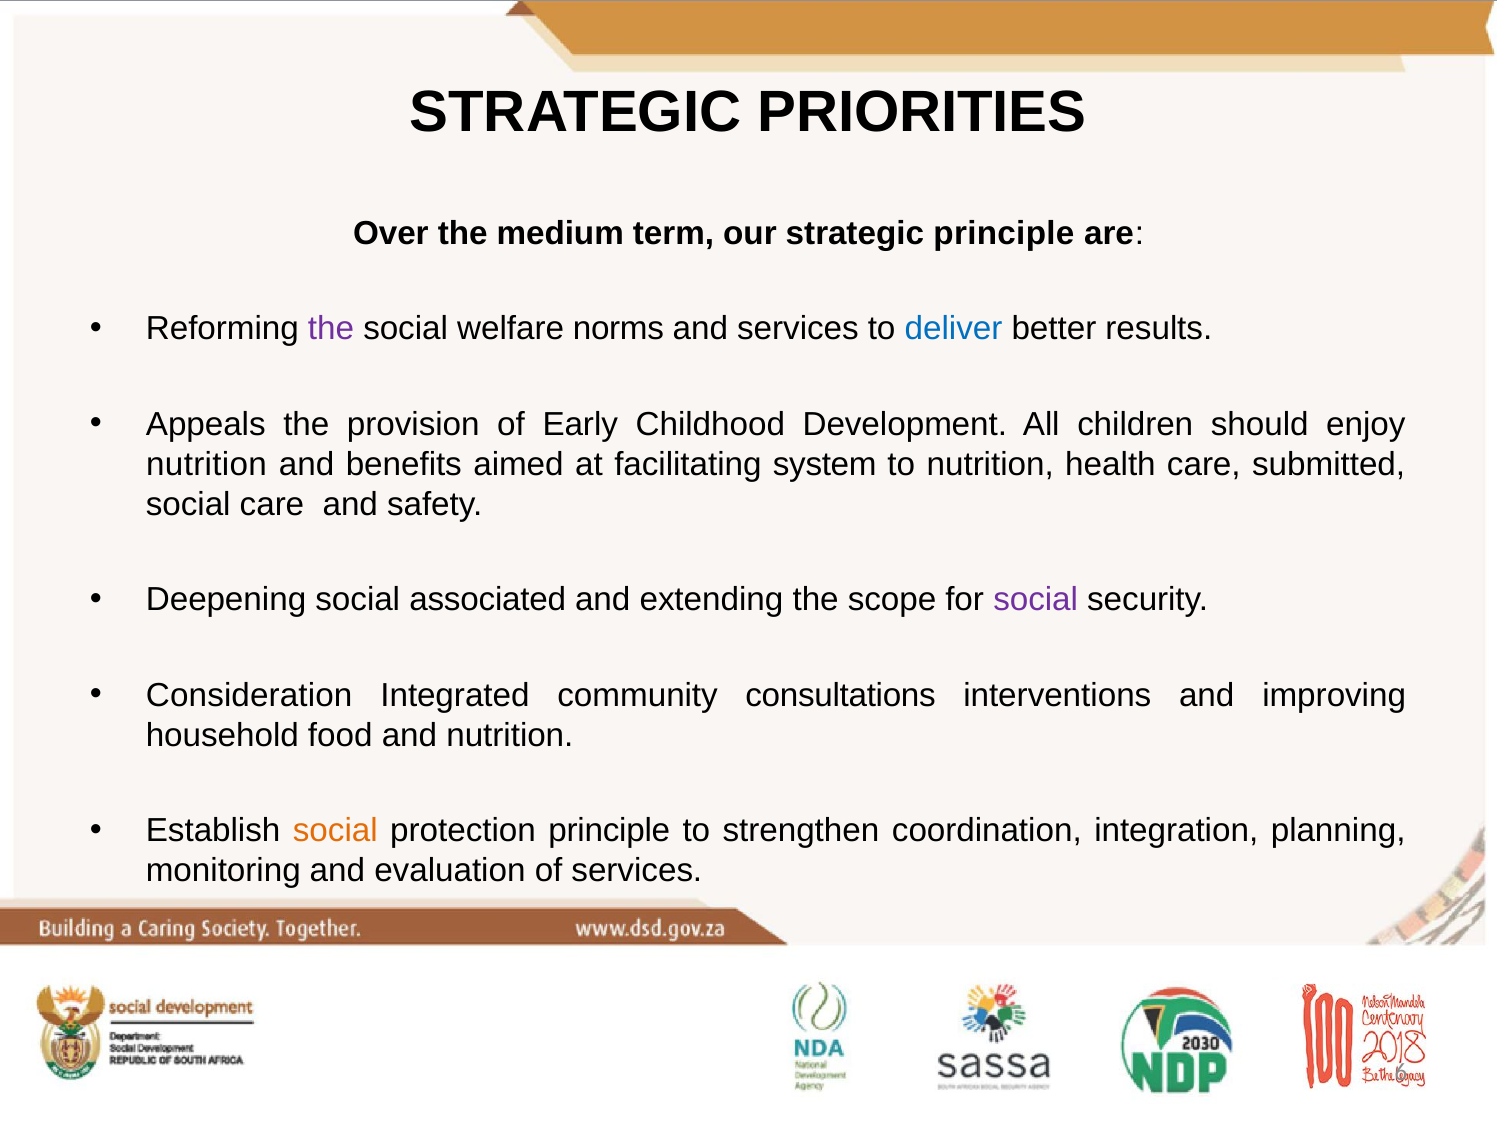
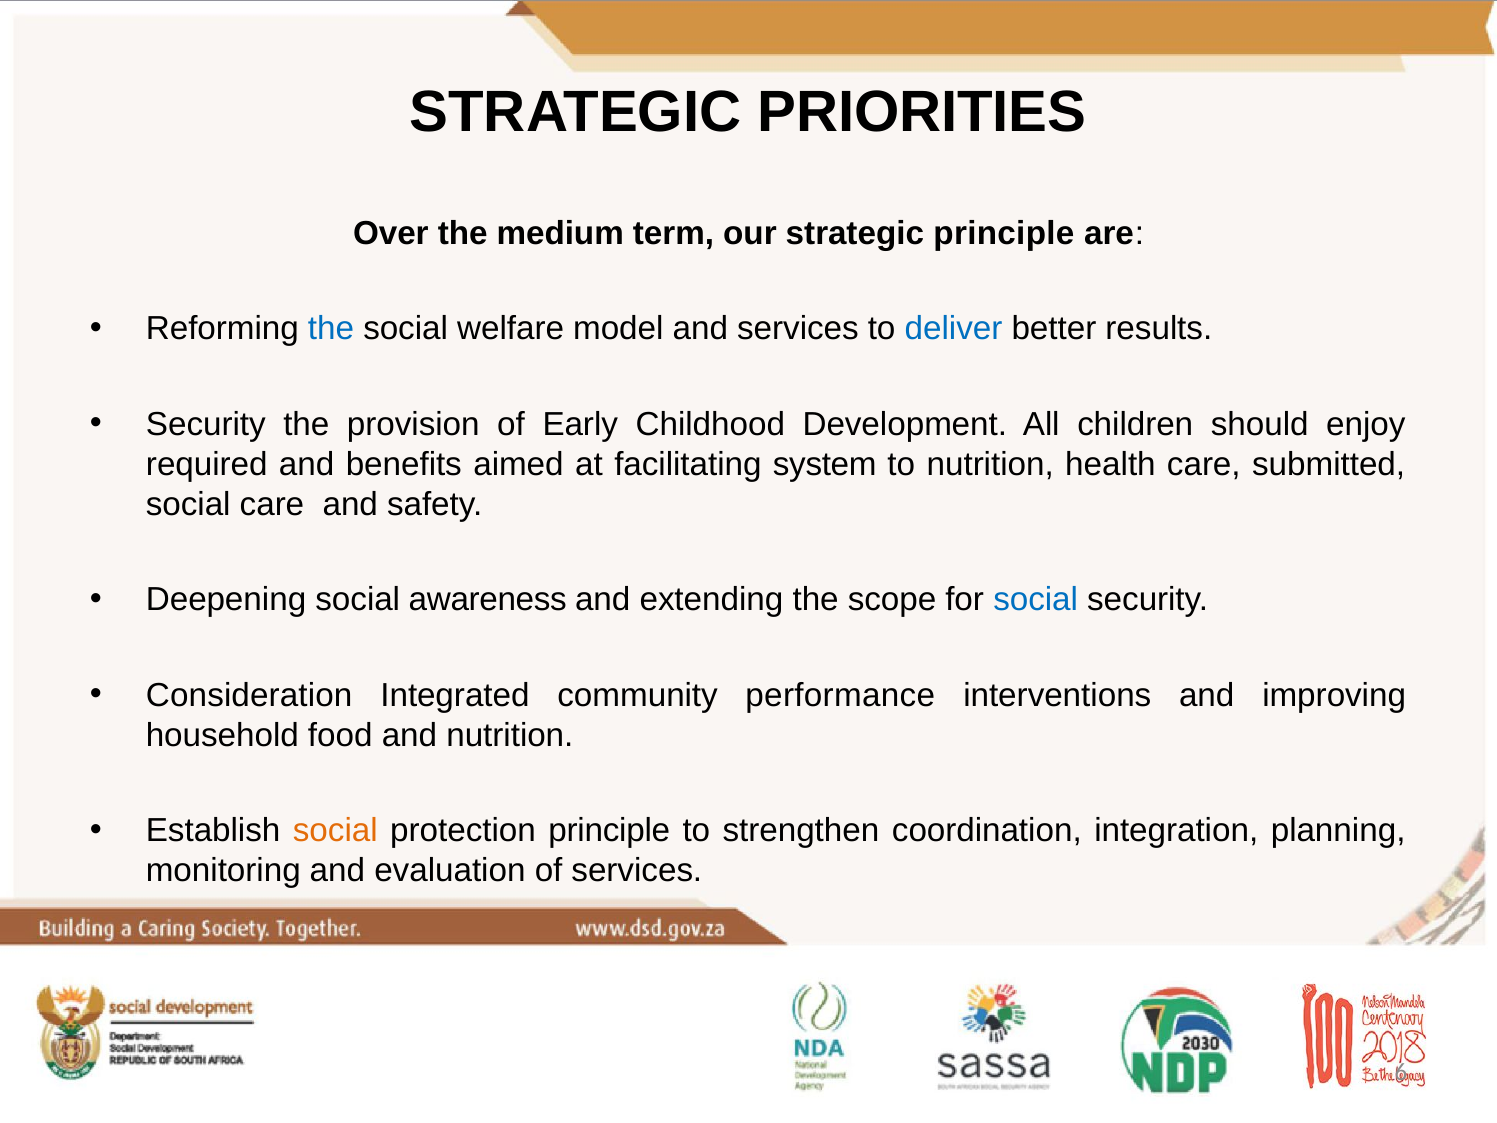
the at (331, 329) colour: purple -> blue
norms: norms -> model
Appeals at (206, 424): Appeals -> Security
nutrition at (207, 464): nutrition -> required
associated: associated -> awareness
social at (1036, 600) colour: purple -> blue
consultations: consultations -> performance
